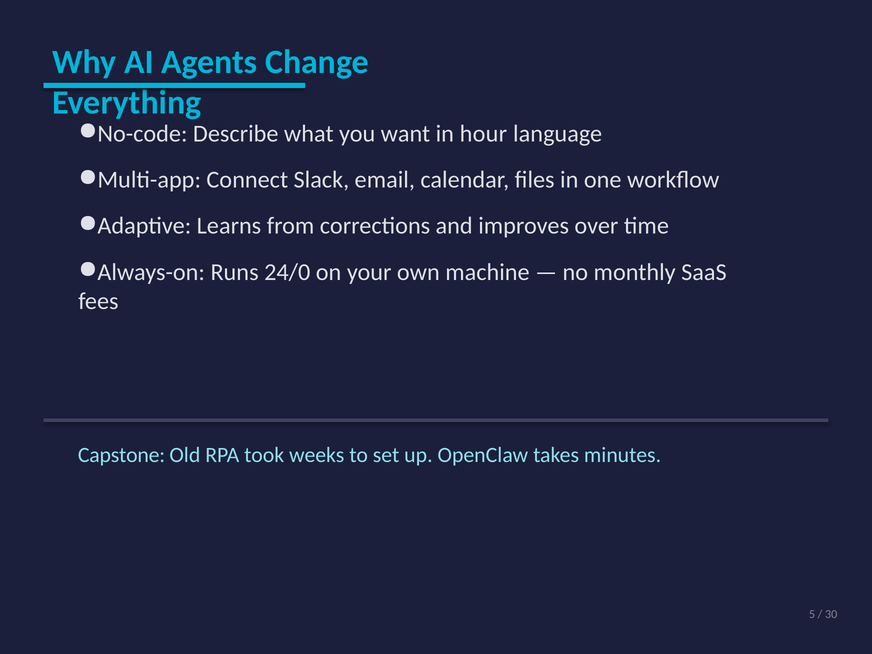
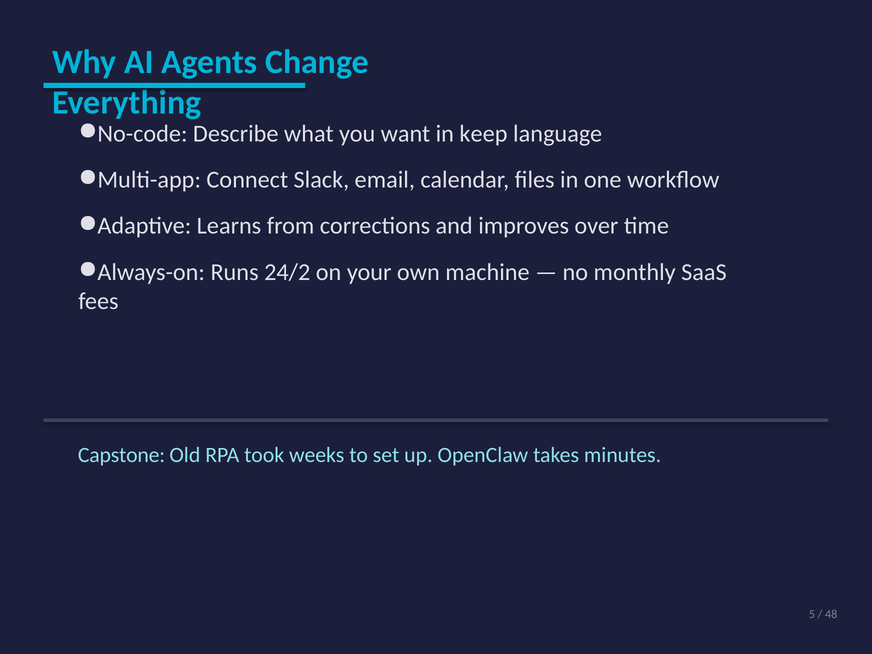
hour: hour -> keep
24/0: 24/0 -> 24/2
30: 30 -> 48
